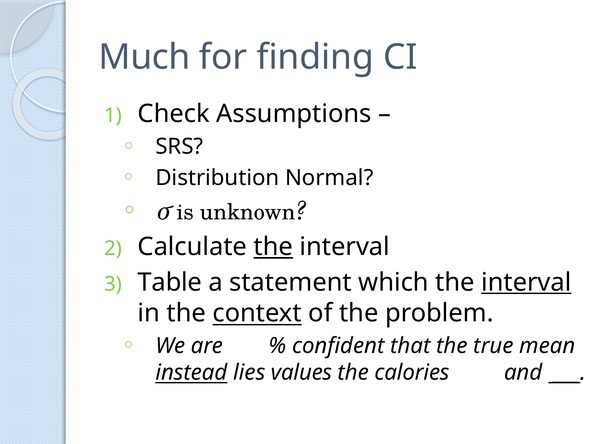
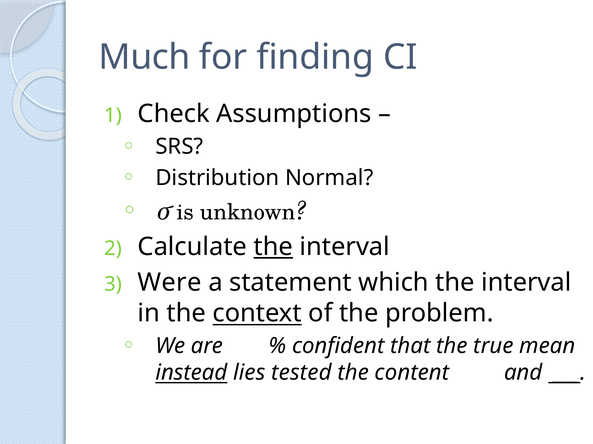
Table: Table -> Were
interval at (526, 283) underline: present -> none
values: values -> tested
calories: calories -> content
